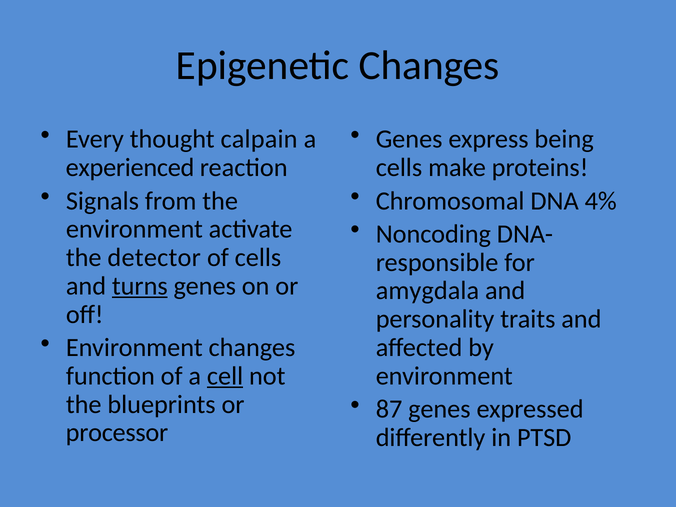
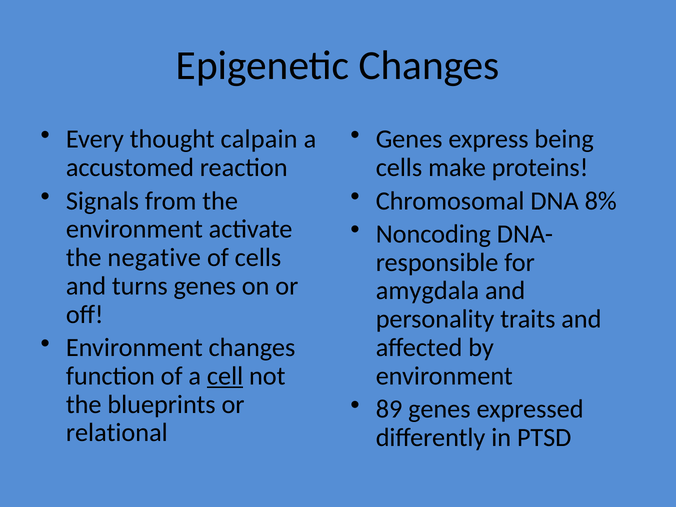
experienced: experienced -> accustomed
4%: 4% -> 8%
detector: detector -> negative
turns underline: present -> none
87: 87 -> 89
processor: processor -> relational
